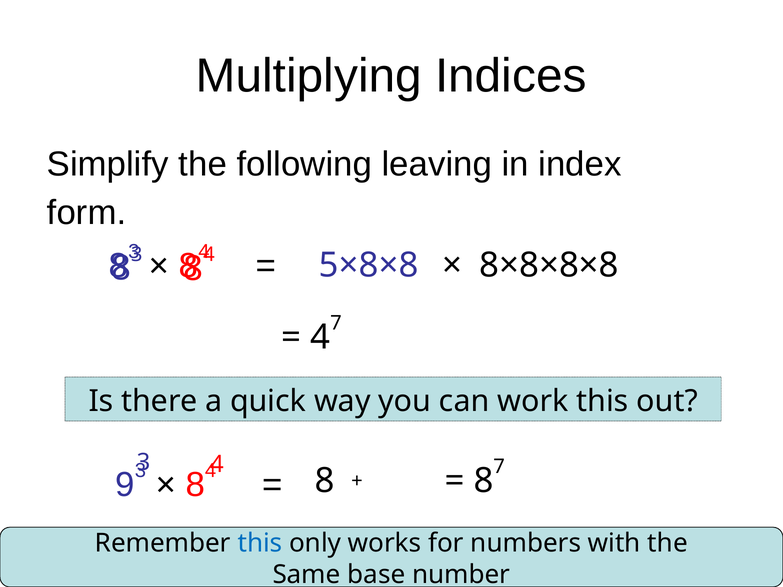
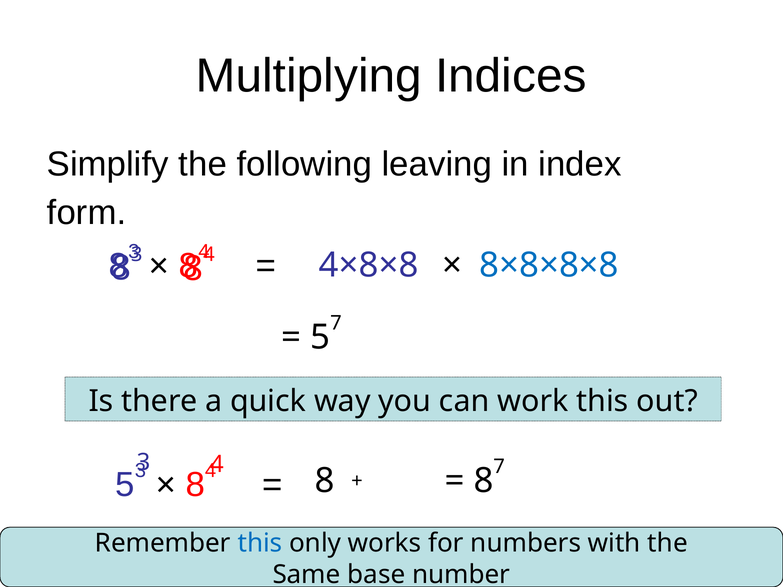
5×8×8: 5×8×8 -> 4×8×8
8×8×8×8 colour: black -> blue
4 at (320, 337): 4 -> 5
9 at (125, 485): 9 -> 5
